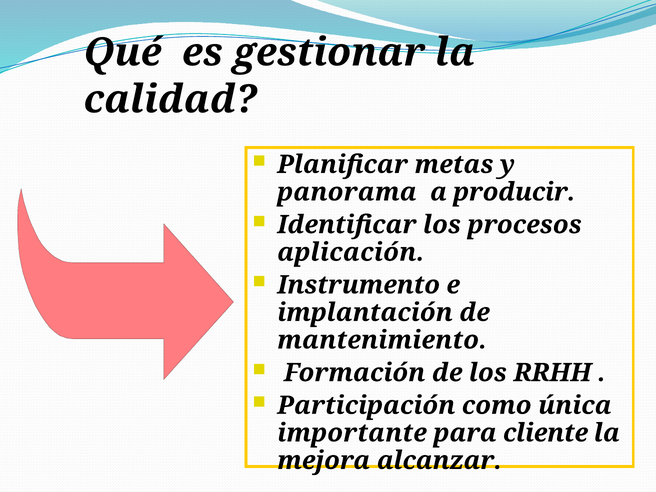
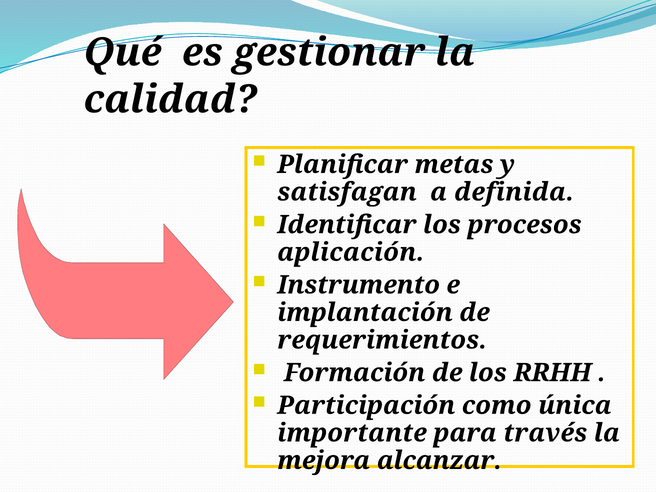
panorama: panorama -> satisfagan
producir: producir -> definida
mantenimiento: mantenimiento -> requerimientos
cliente: cliente -> través
